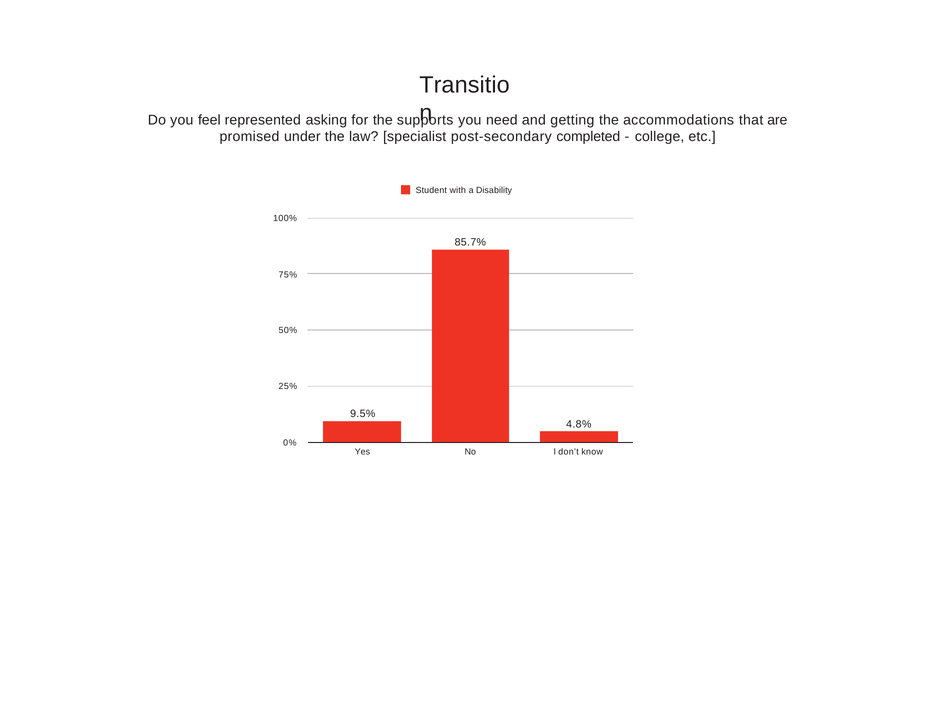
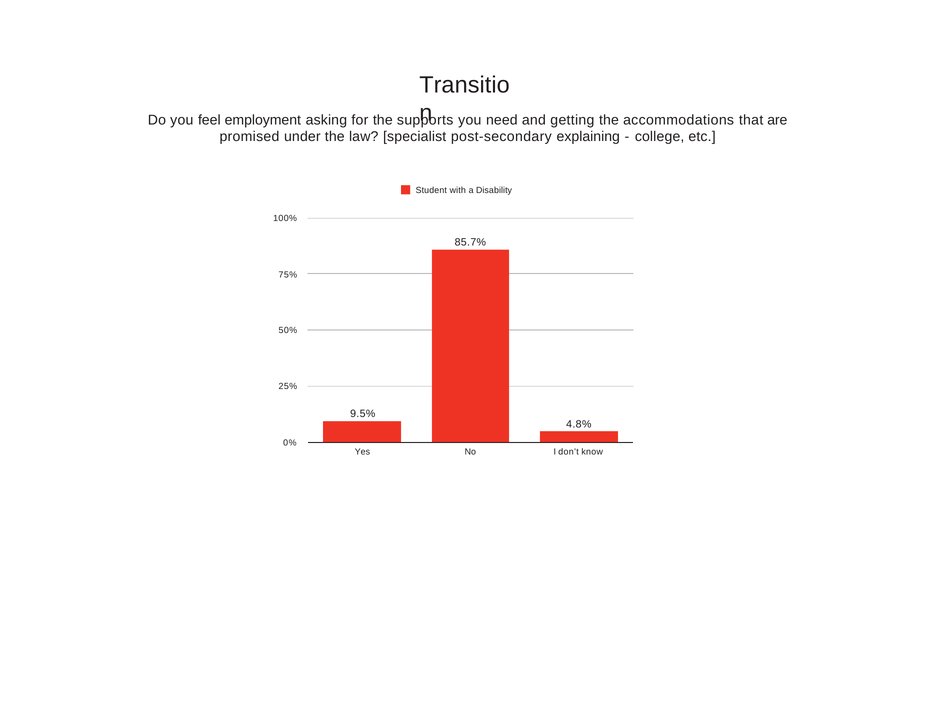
represented: represented -> employment
completed: completed -> explaining
